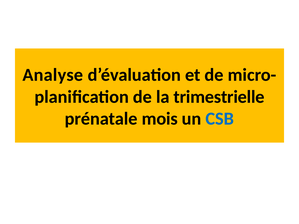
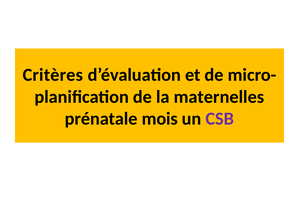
Analyse: Analyse -> Critères
trimestrielle: trimestrielle -> maternelles
CSB colour: blue -> purple
